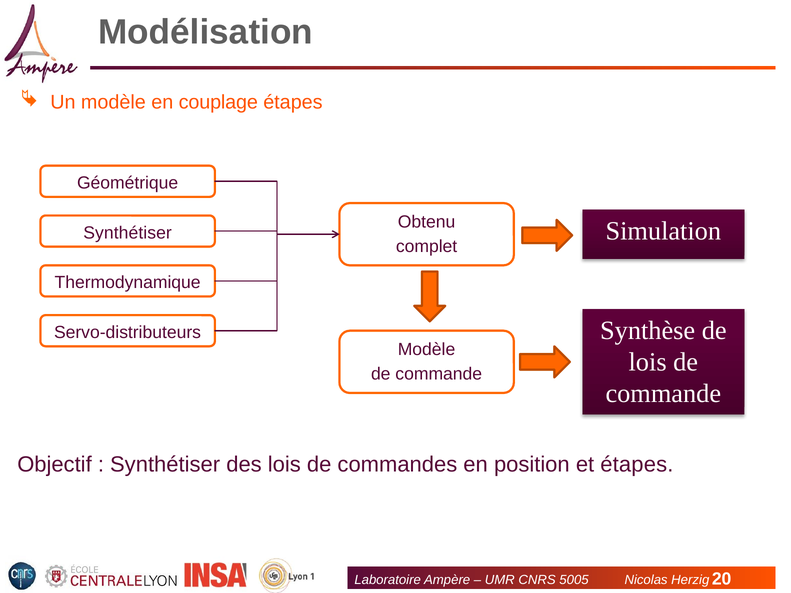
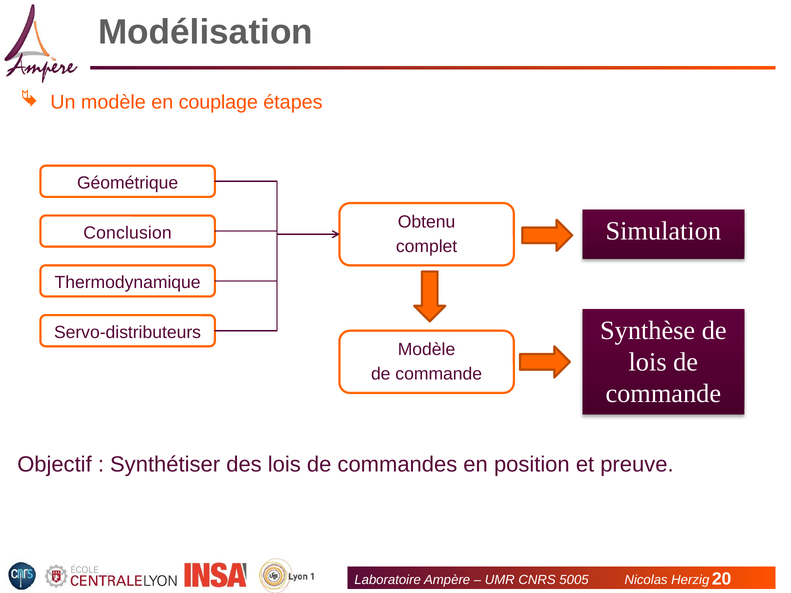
Synthétiser at (128, 233): Synthétiser -> Conclusion
et étapes: étapes -> preuve
